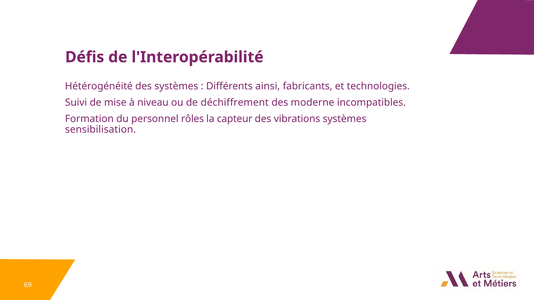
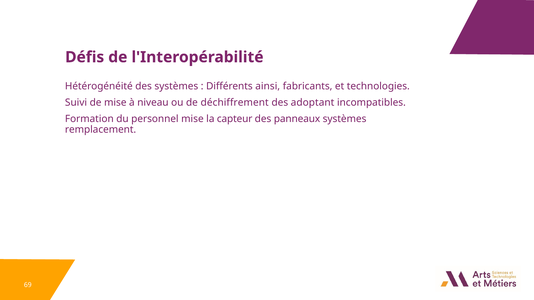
moderne: moderne -> adoptant
personnel rôles: rôles -> mise
vibrations: vibrations -> panneaux
sensibilisation: sensibilisation -> remplacement
